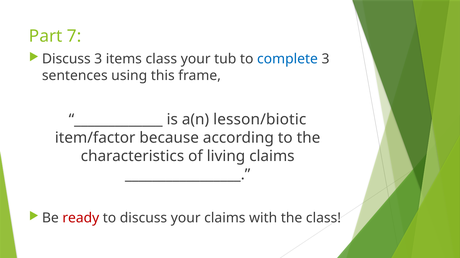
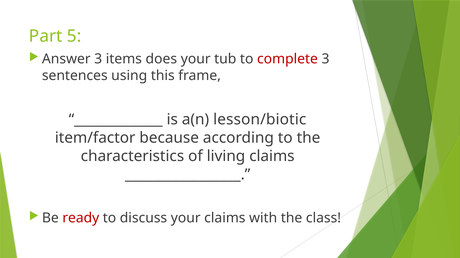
7: 7 -> 5
Discuss at (66, 59): Discuss -> Answer
items class: class -> does
complete colour: blue -> red
